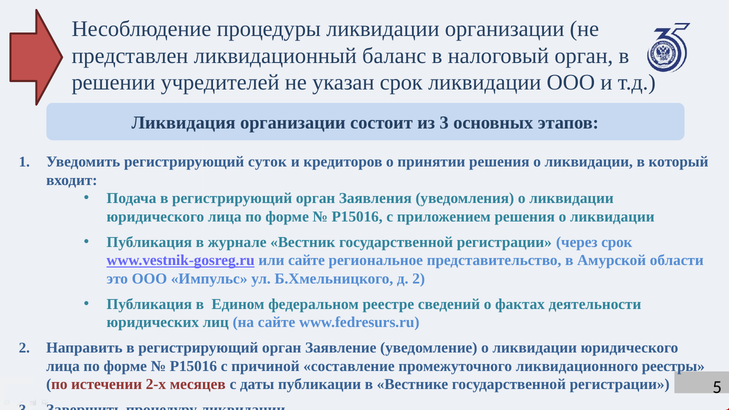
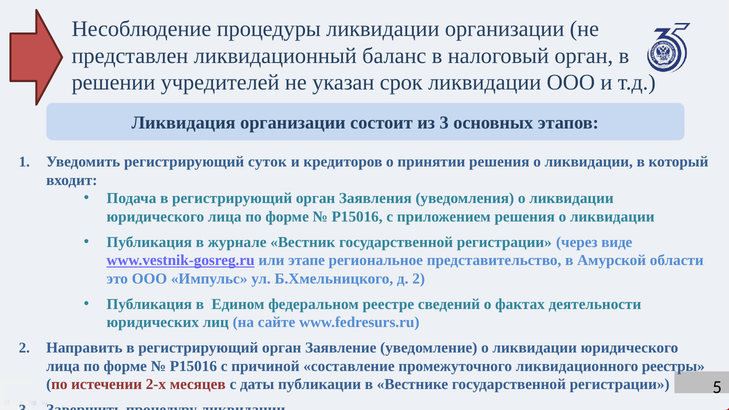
через срок: срок -> виде
или сайте: сайте -> этапе
